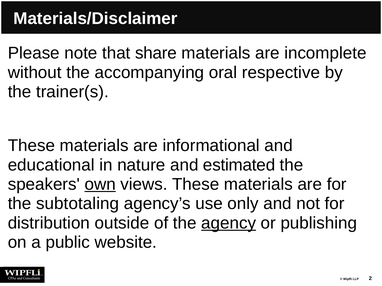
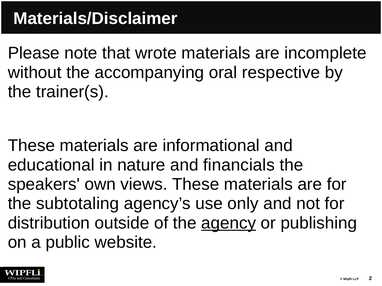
share: share -> wrote
estimated: estimated -> financials
own underline: present -> none
